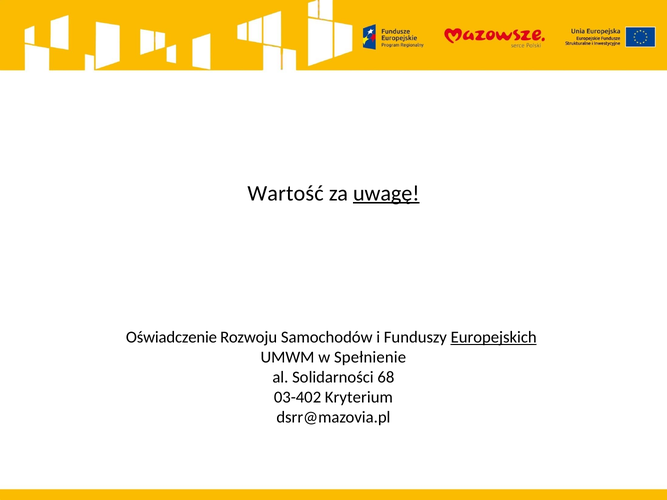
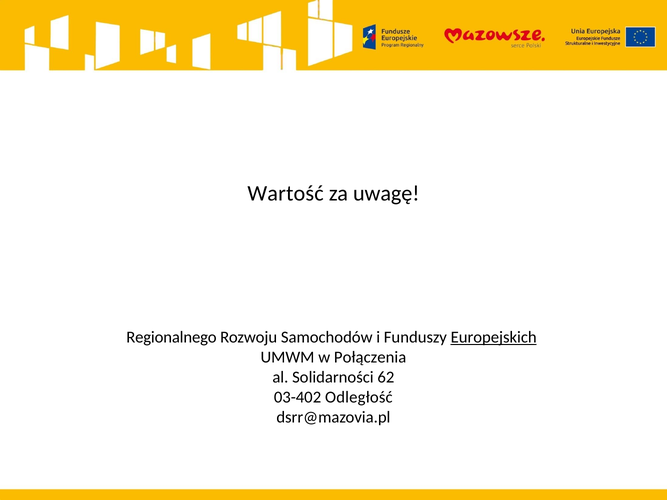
uwagę underline: present -> none
Oświadczenie: Oświadczenie -> Regionalnego
Spełnienie: Spełnienie -> Połączenia
68: 68 -> 62
Kryterium: Kryterium -> Odległość
